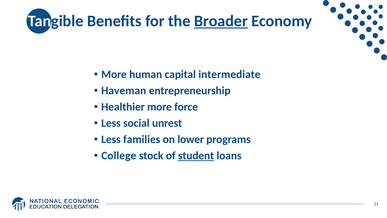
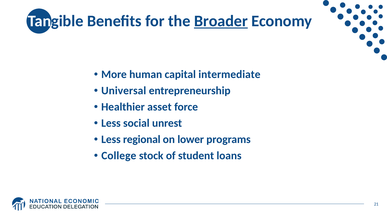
Haveman: Haveman -> Universal
Healthier more: more -> asset
families: families -> regional
student underline: present -> none
